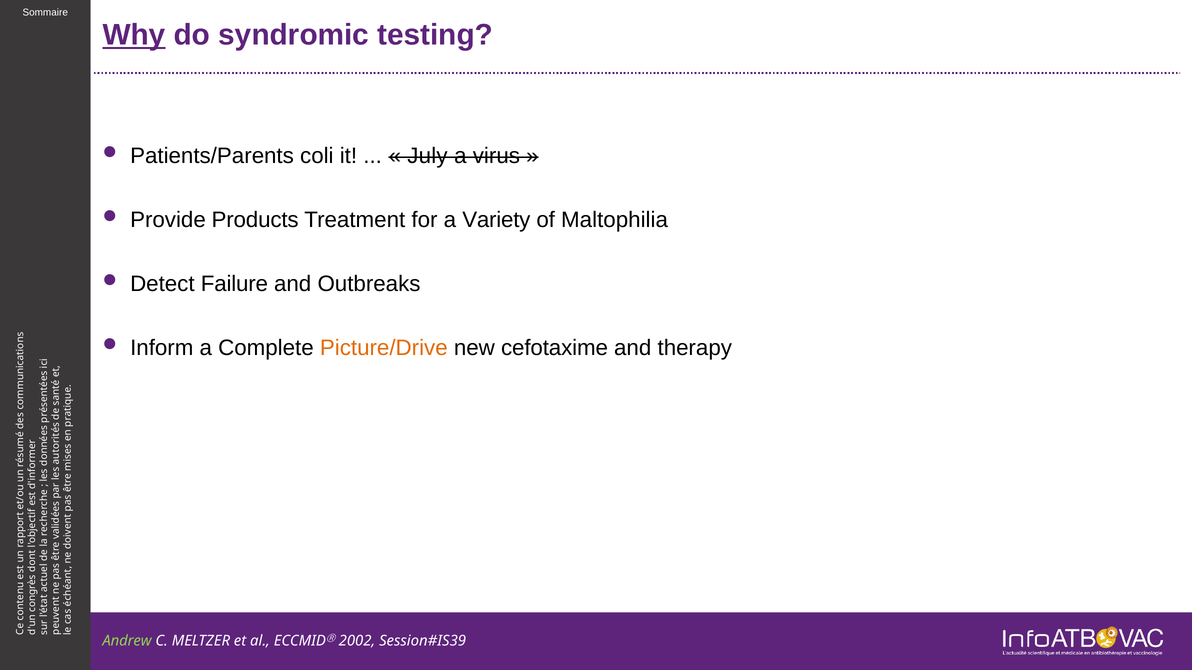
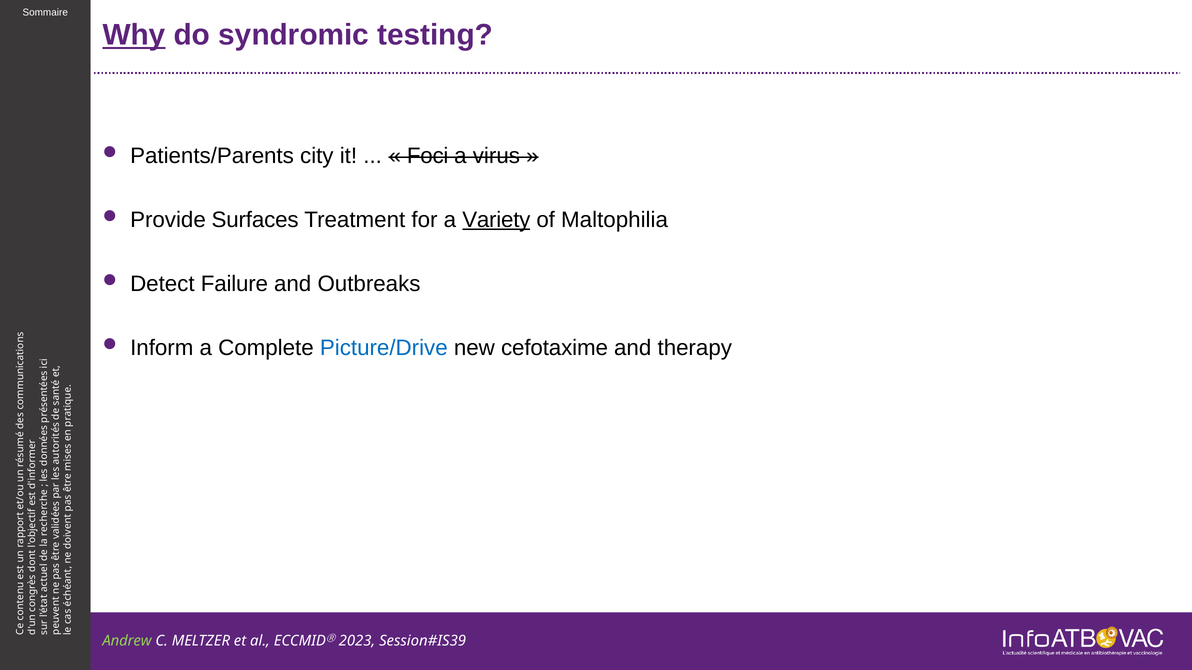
coli: coli -> city
July: July -> Foci
Products: Products -> Surfaces
Variety underline: none -> present
Picture/Drive colour: orange -> blue
2002: 2002 -> 2023
